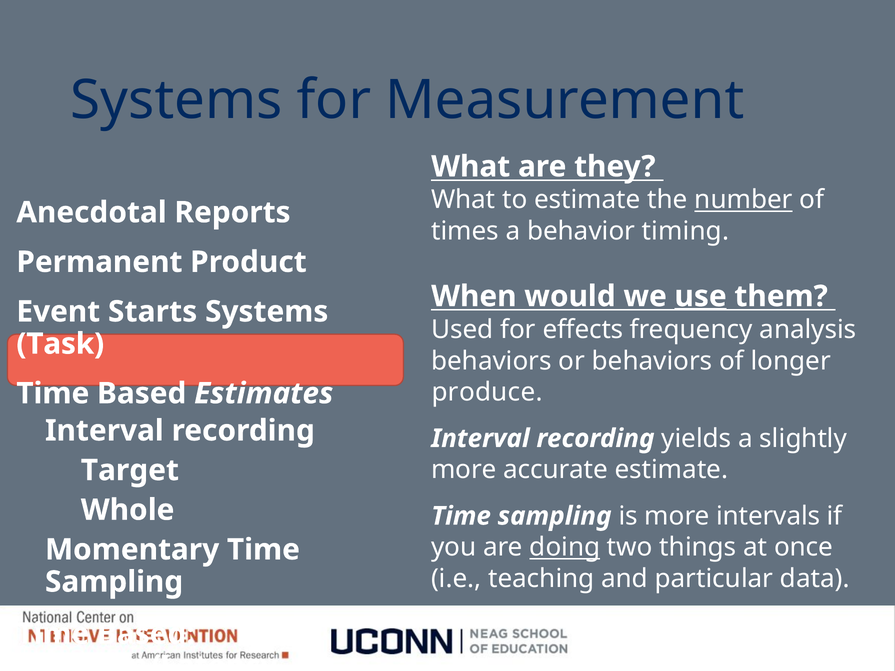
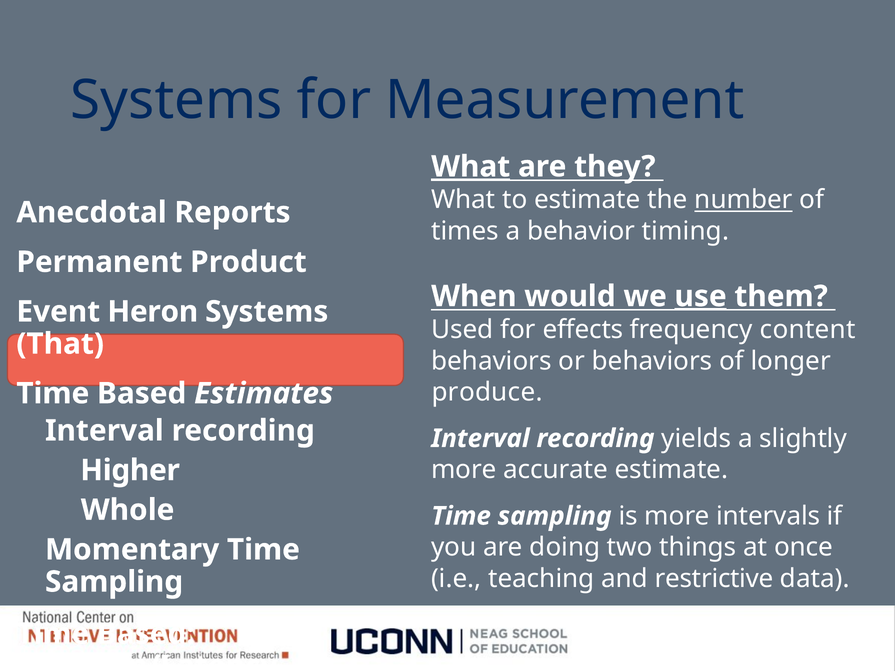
What at (471, 167) underline: none -> present
Starts: Starts -> Heron
analysis: analysis -> content
Task: Task -> That
Target: Target -> Higher
doing underline: present -> none
particular: particular -> restrictive
